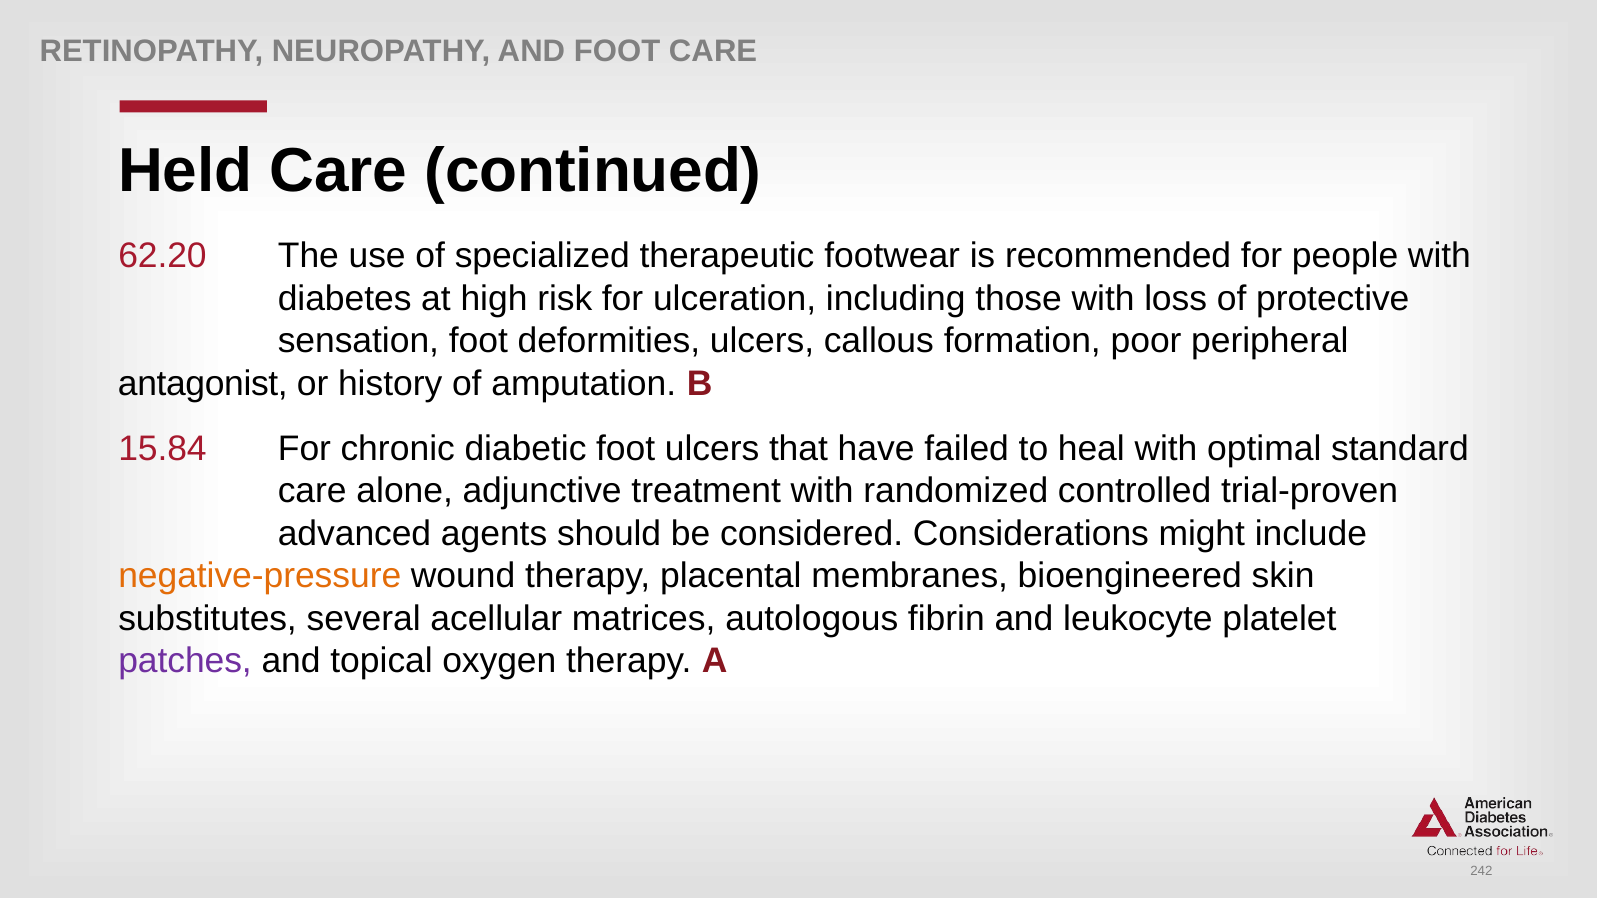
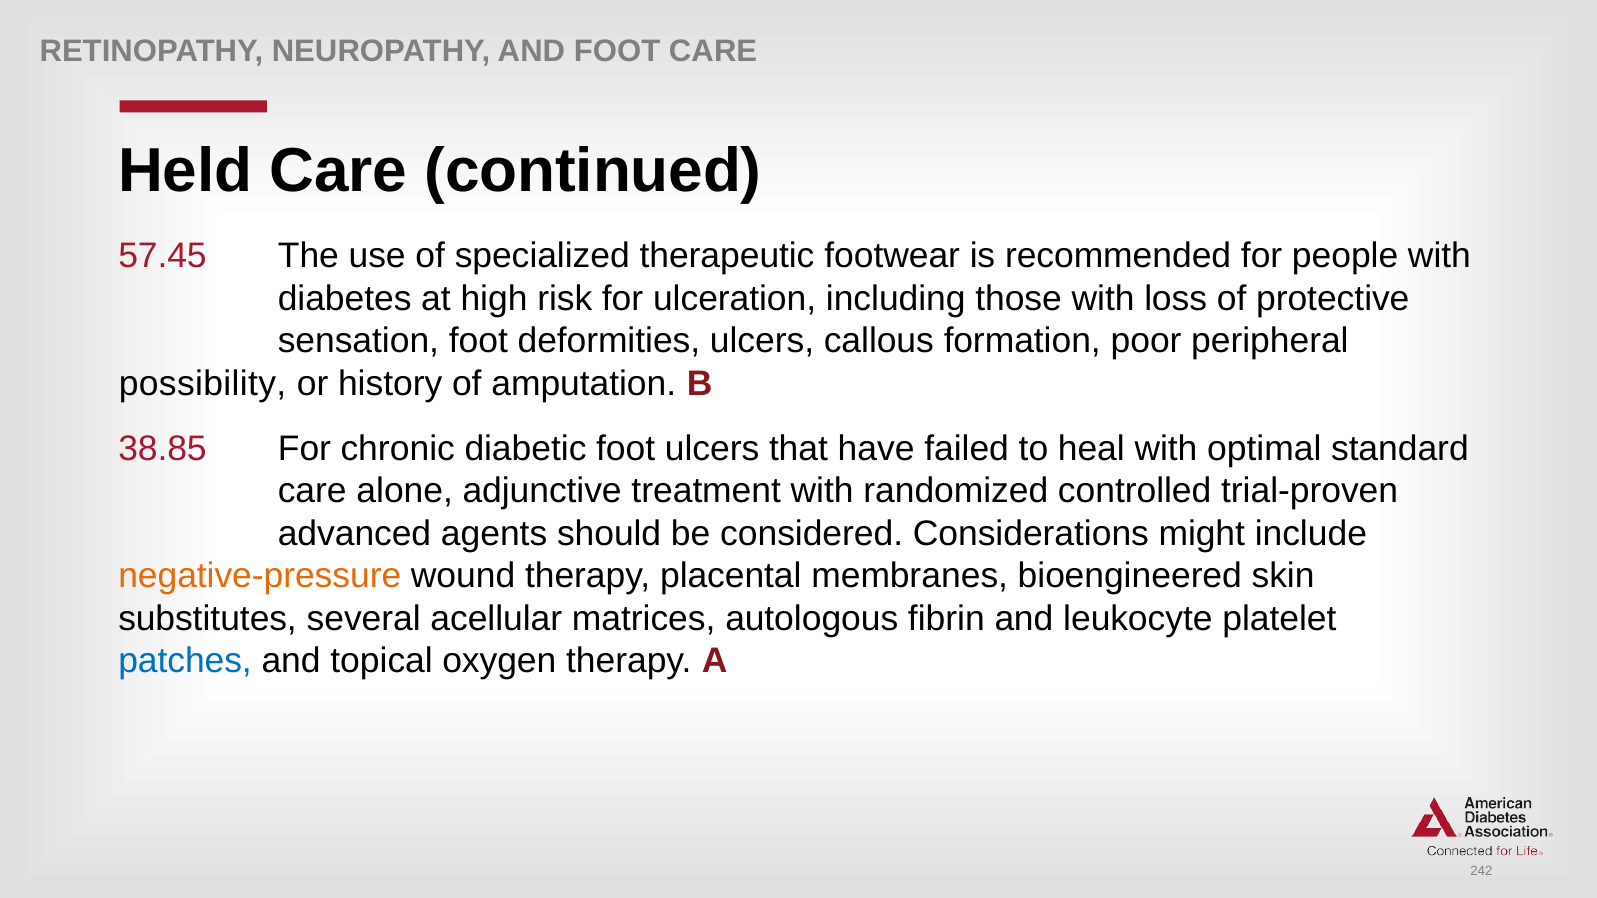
62.20: 62.20 -> 57.45
antagonist: antagonist -> possibility
15.84: 15.84 -> 38.85
patches colour: purple -> blue
